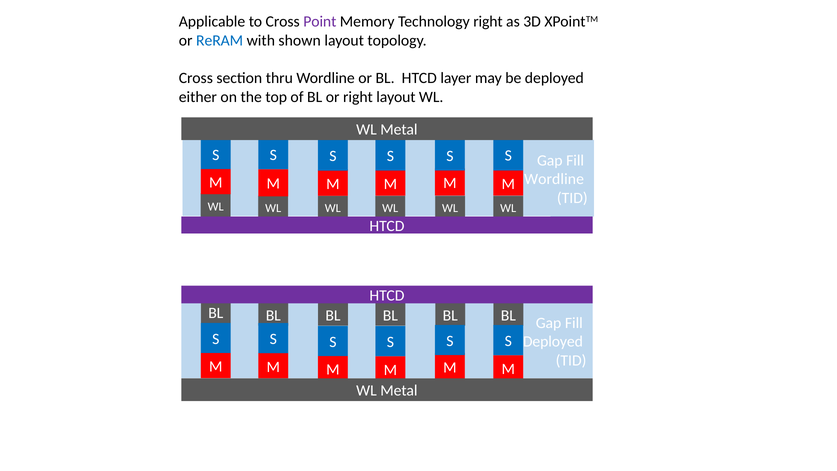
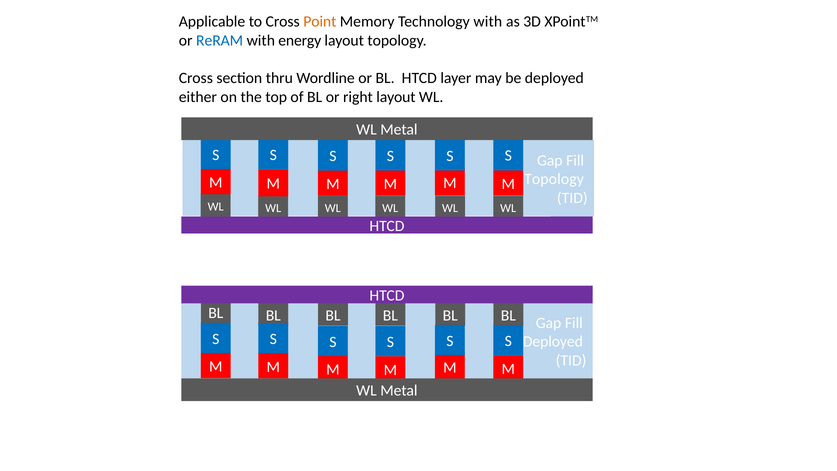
Point colour: purple -> orange
Technology right: right -> with
shown: shown -> energy
Wordline at (554, 179): Wordline -> Topology
